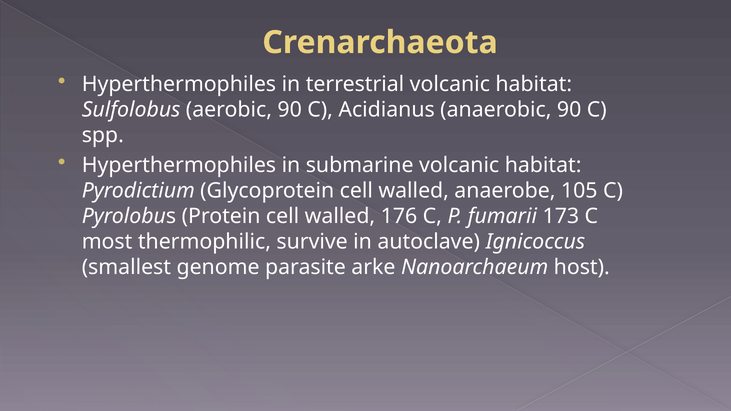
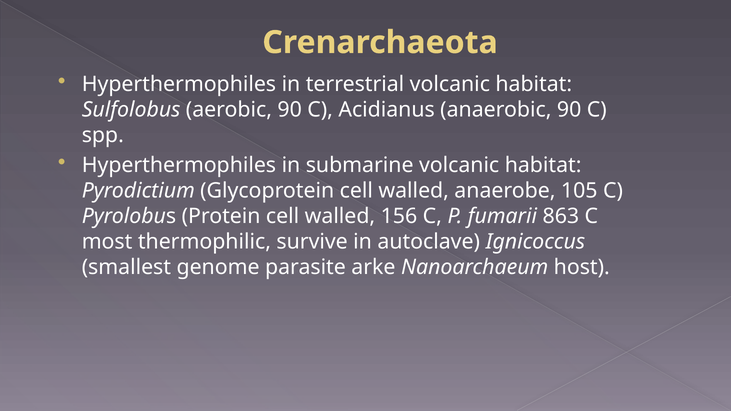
176: 176 -> 156
173: 173 -> 863
